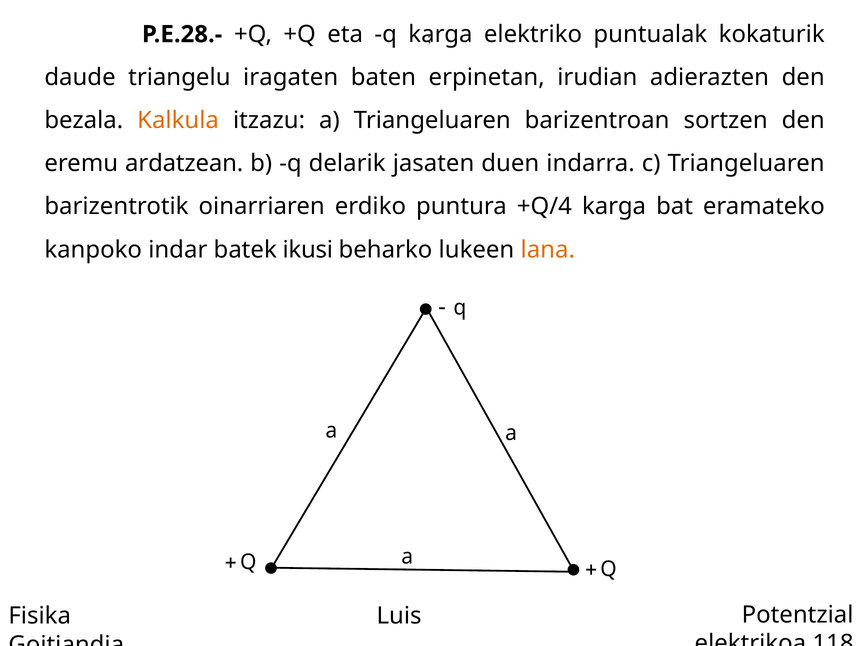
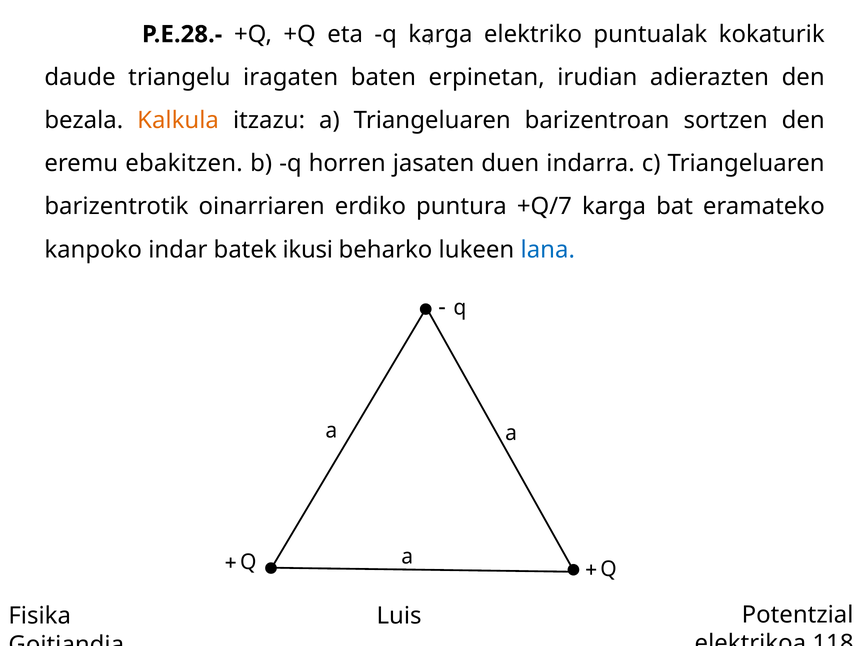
ardatzean: ardatzean -> ebakitzen
delarik: delarik -> horren
+Q/4: +Q/4 -> +Q/7
lana colour: orange -> blue
